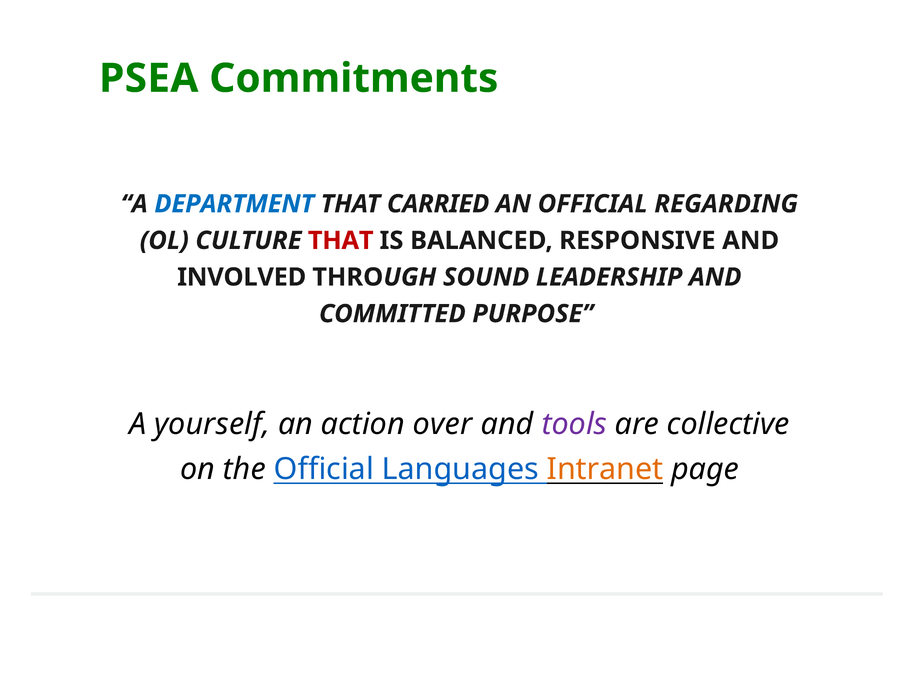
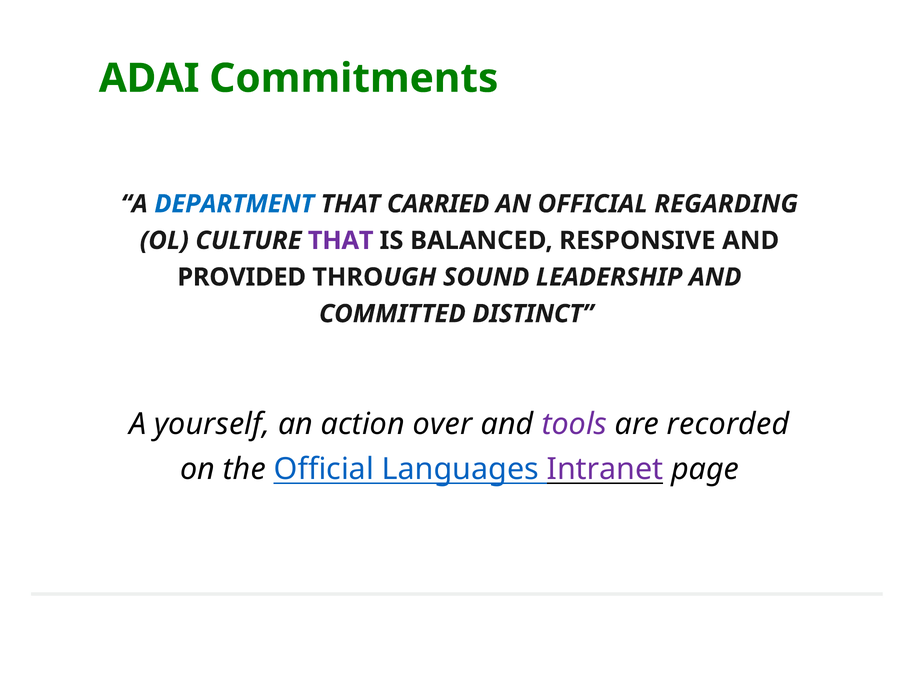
PSEA: PSEA -> ADAI
THAT at (341, 241) colour: red -> purple
INVOLVED: INVOLVED -> PROVIDED
PURPOSE: PURPOSE -> DISTINCT
collective: collective -> recorded
Intranet colour: orange -> purple
